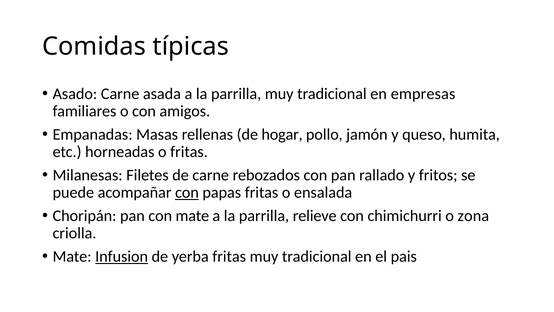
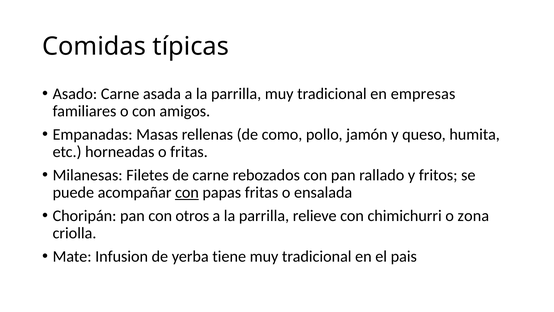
hogar: hogar -> como
con mate: mate -> otros
Infusion underline: present -> none
yerba fritas: fritas -> tiene
